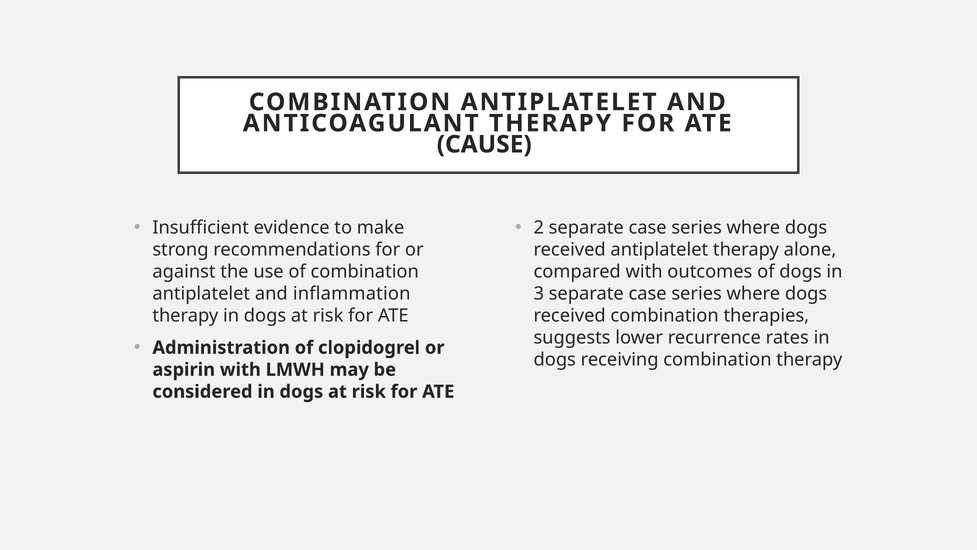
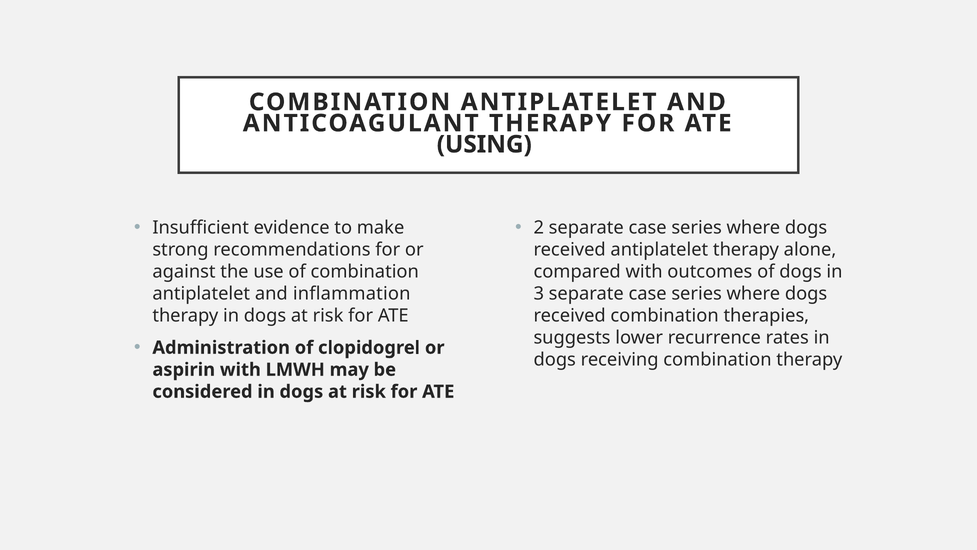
CAUSE: CAUSE -> USING
